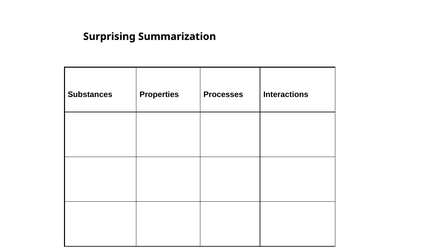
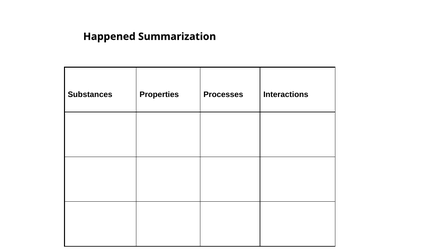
Surprising: Surprising -> Happened
